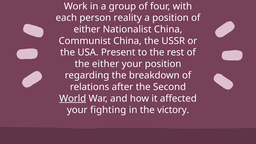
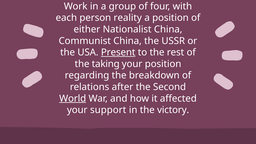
Present underline: none -> present
the either: either -> taking
fighting: fighting -> support
